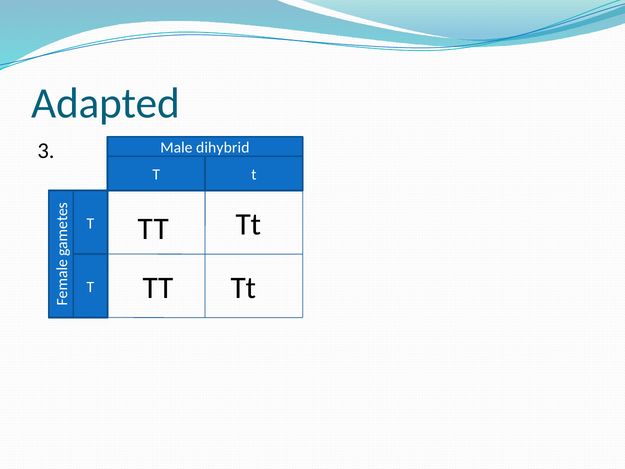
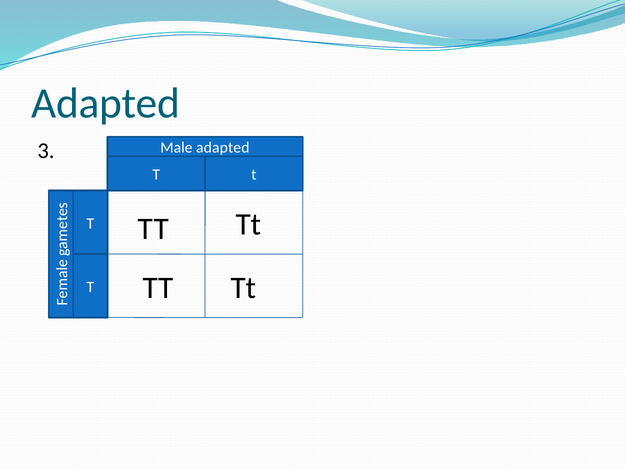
Male dihybrid: dihybrid -> adapted
